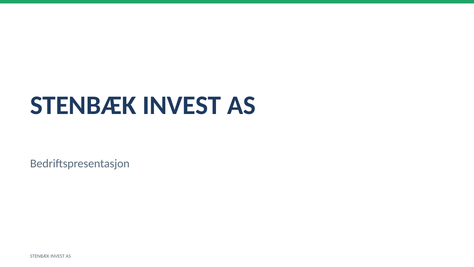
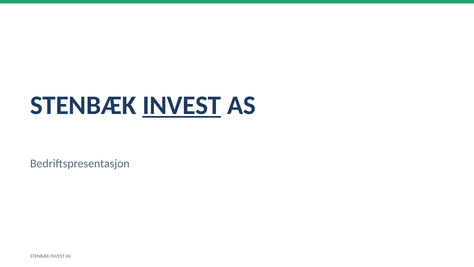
INVEST at (182, 105) underline: none -> present
